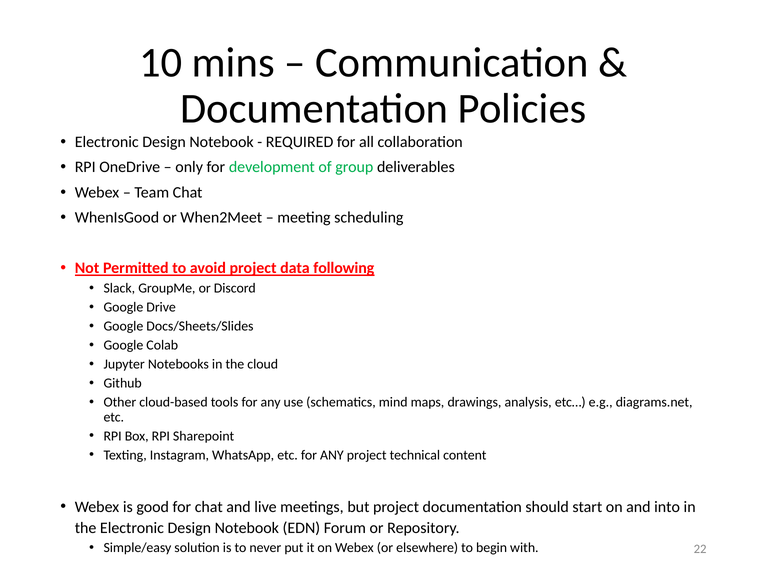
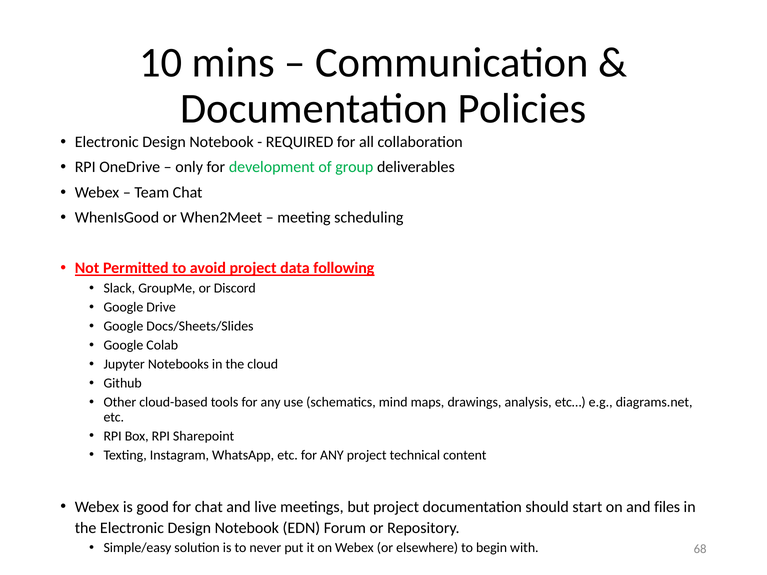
into: into -> files
22: 22 -> 68
